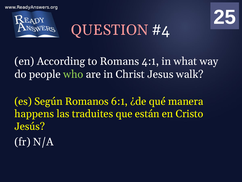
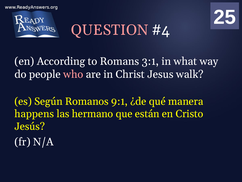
4:1: 4:1 -> 3:1
who colour: light green -> pink
6:1: 6:1 -> 9:1
traduites: traduites -> hermano
